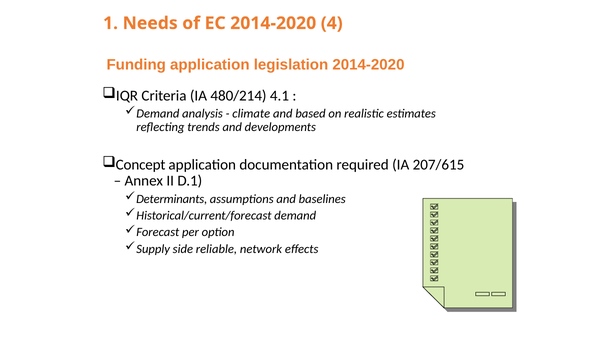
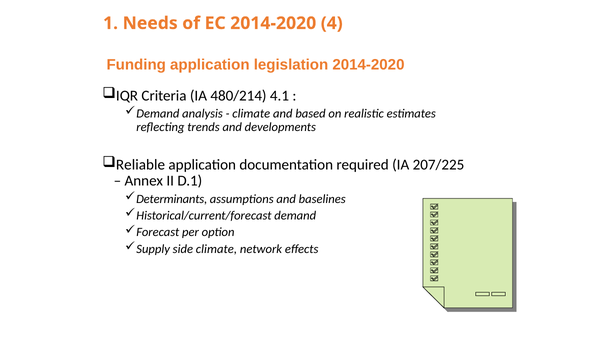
Concept: Concept -> Reliable
207/615: 207/615 -> 207/225
side reliable: reliable -> climate
